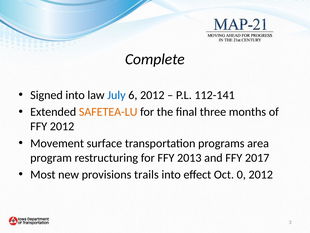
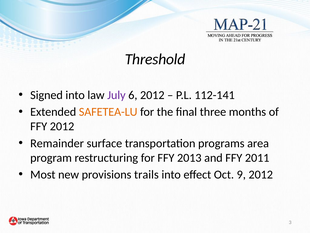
Complete: Complete -> Threshold
July colour: blue -> purple
Movement: Movement -> Remainder
2017: 2017 -> 2011
0: 0 -> 9
